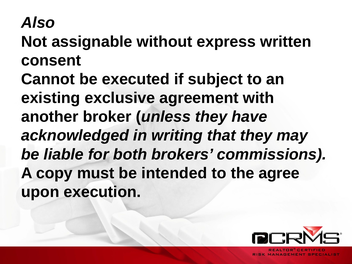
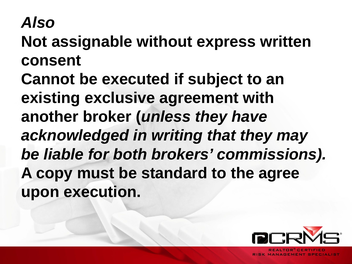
intended: intended -> standard
